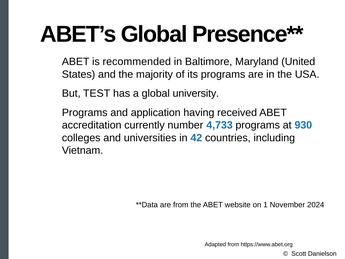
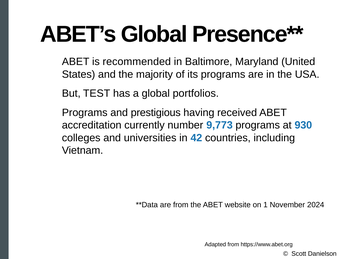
university: university -> portfolios
application: application -> prestigious
4,733: 4,733 -> 9,773
